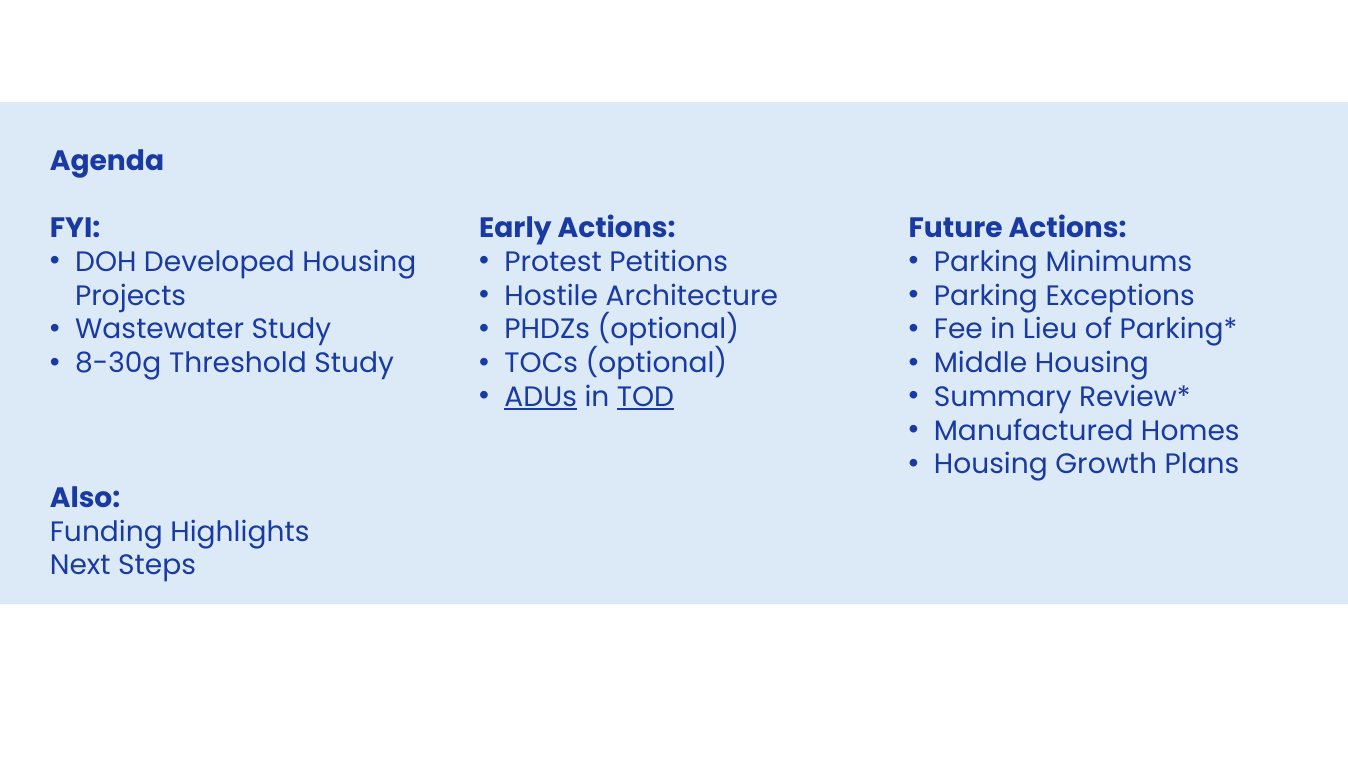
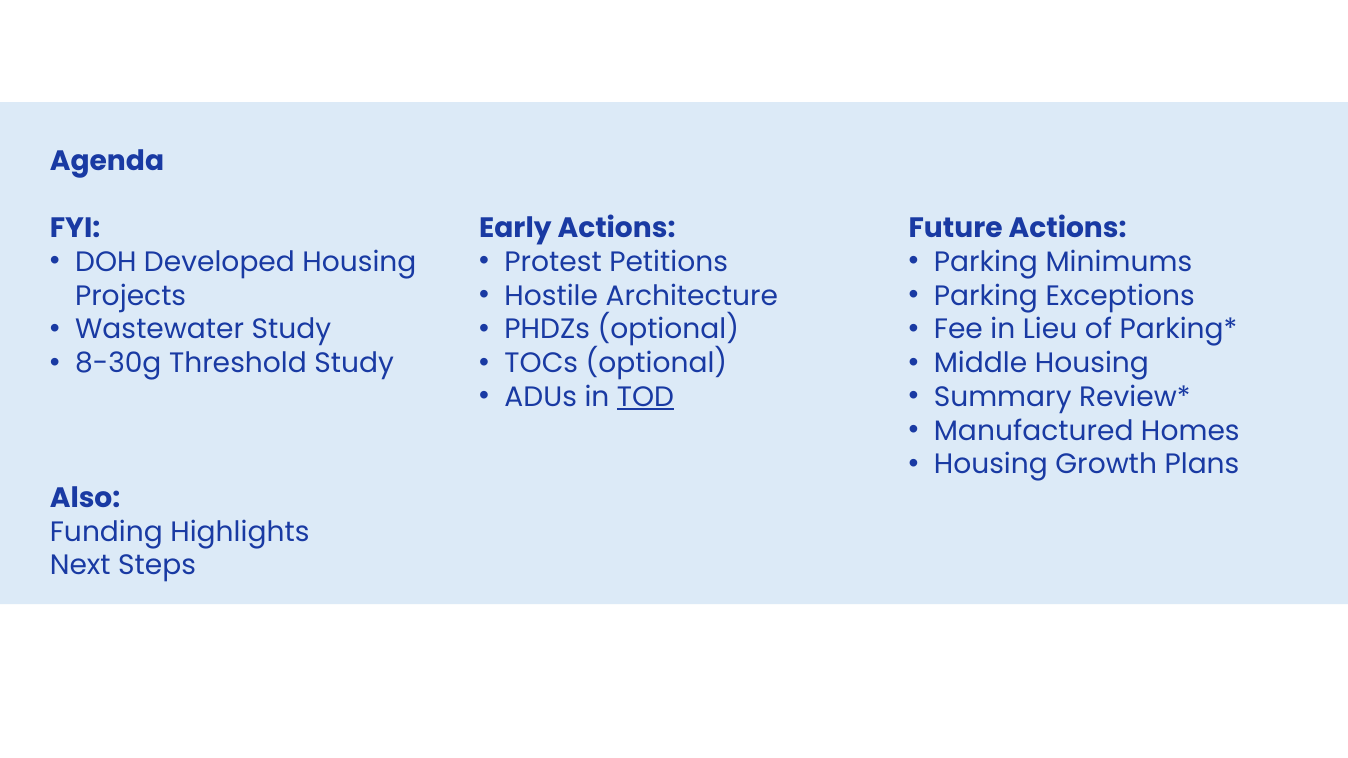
ADUs underline: present -> none
